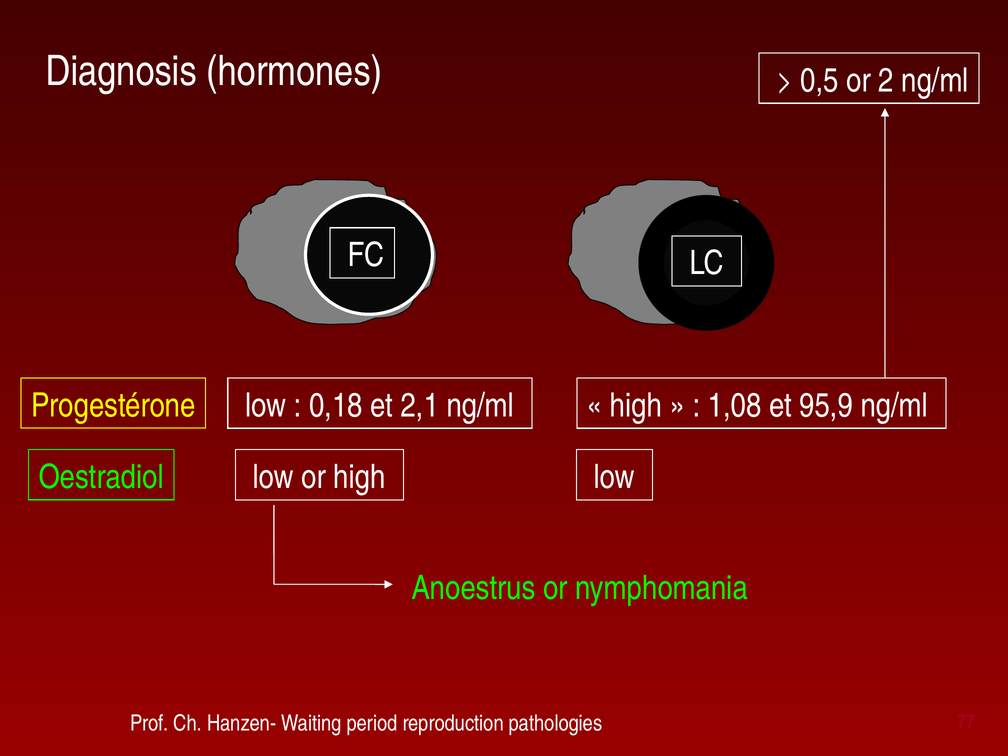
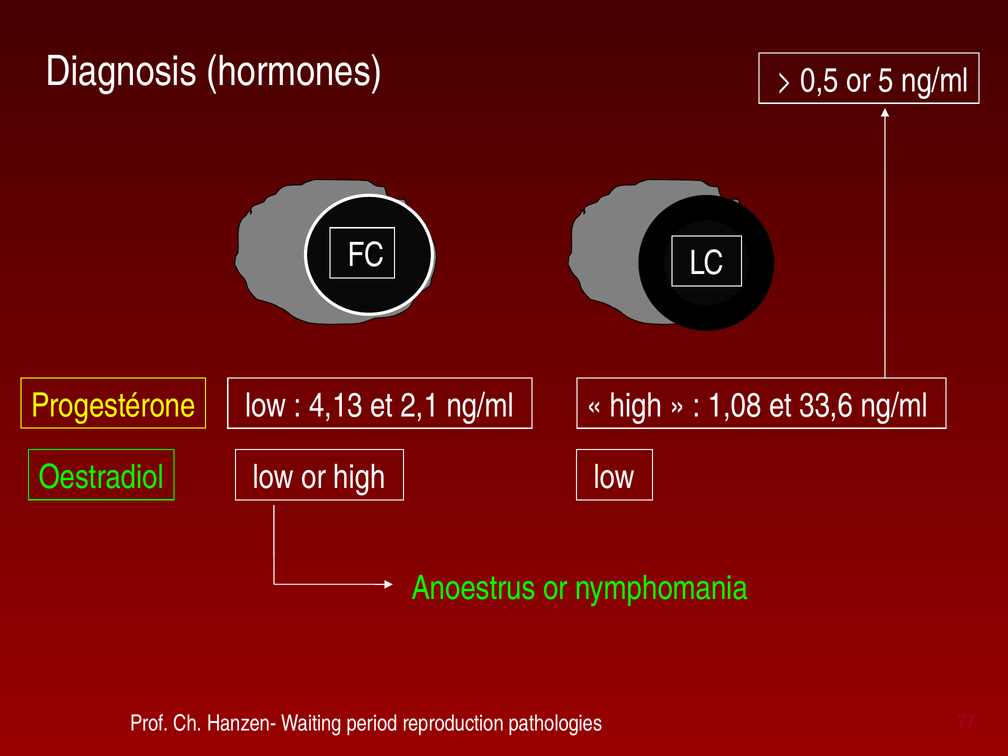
2: 2 -> 5
0,18: 0,18 -> 4,13
95,9: 95,9 -> 33,6
